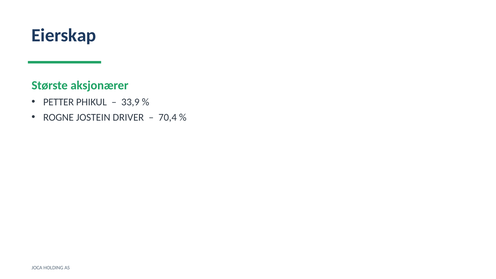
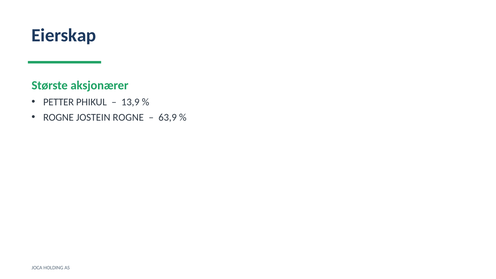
33,9: 33,9 -> 13,9
JOSTEIN DRIVER: DRIVER -> ROGNE
70,4: 70,4 -> 63,9
